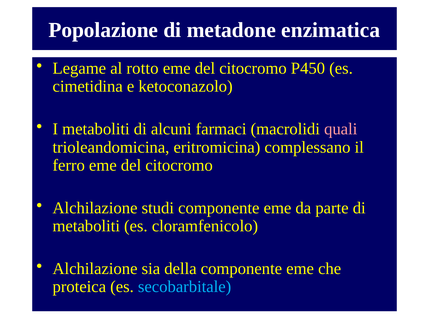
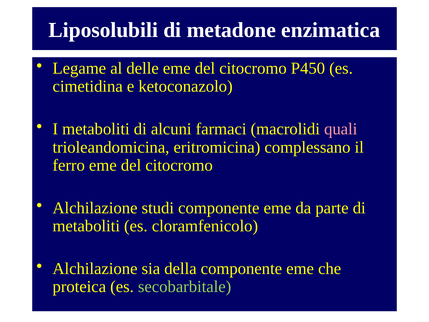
Popolazione: Popolazione -> Liposolubili
rotto: rotto -> delle
secobarbitale colour: light blue -> light green
